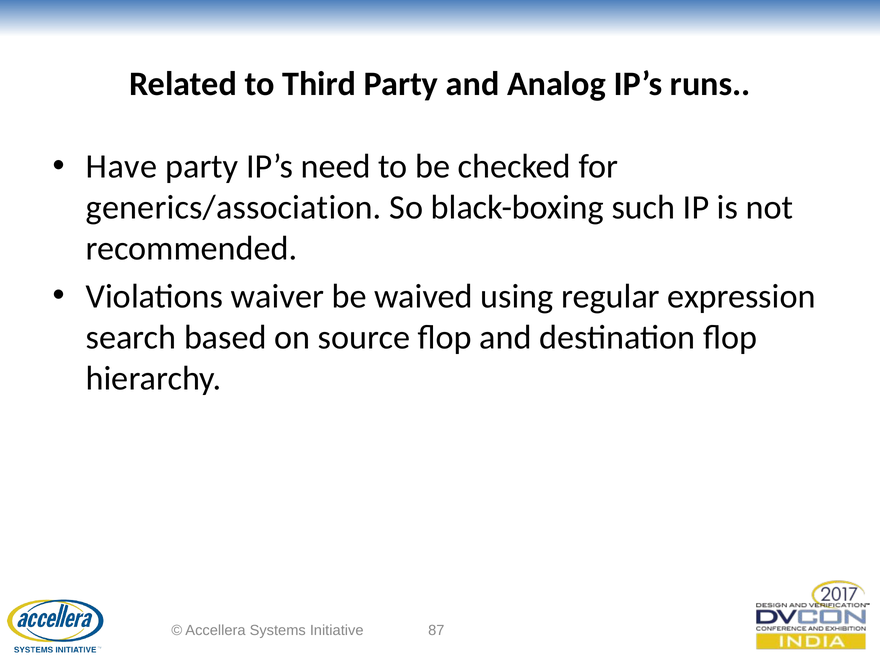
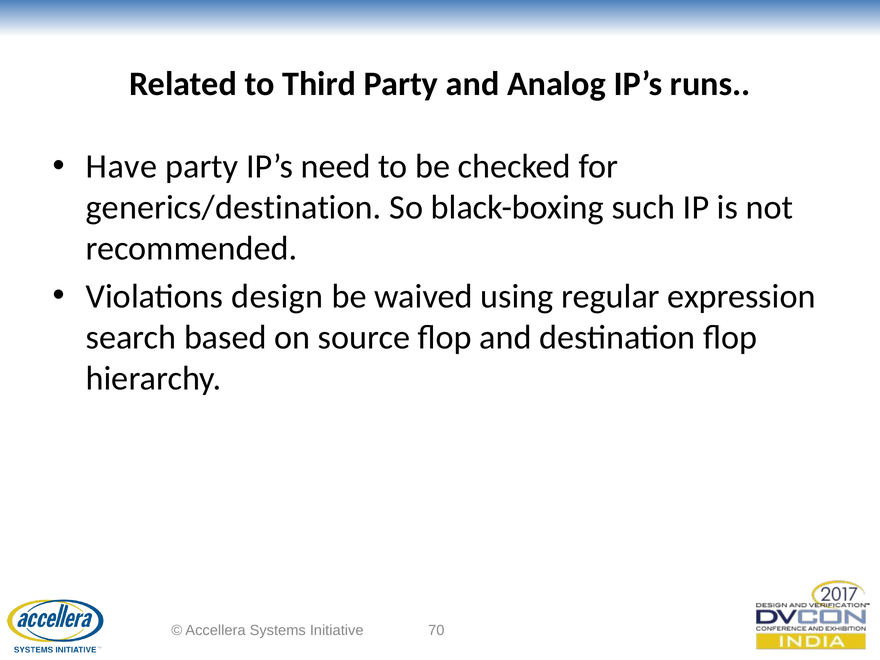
generics/association: generics/association -> generics/destination
waiver: waiver -> design
87: 87 -> 70
